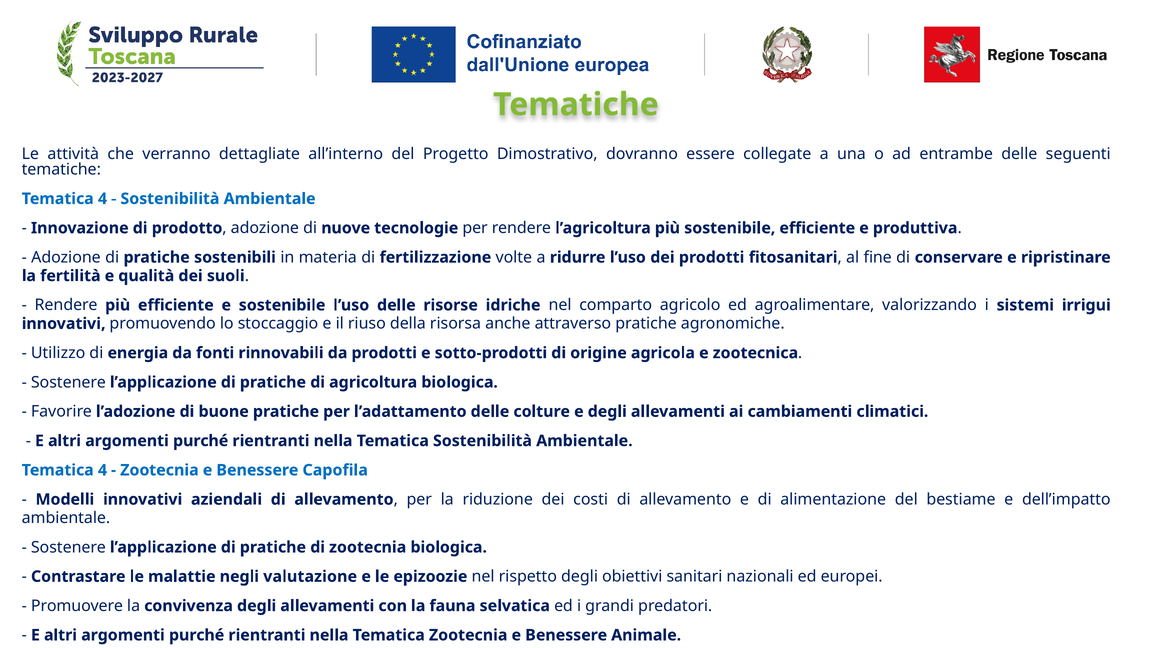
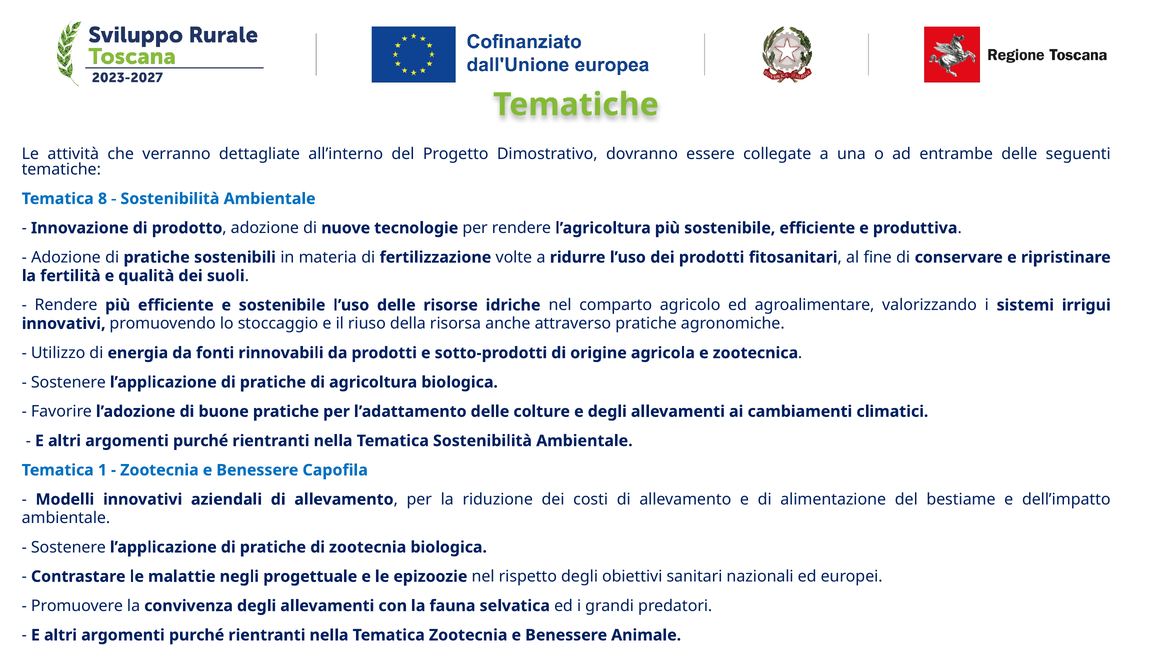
4 at (103, 199): 4 -> 8
4 at (103, 470): 4 -> 1
valutazione: valutazione -> progettuale
